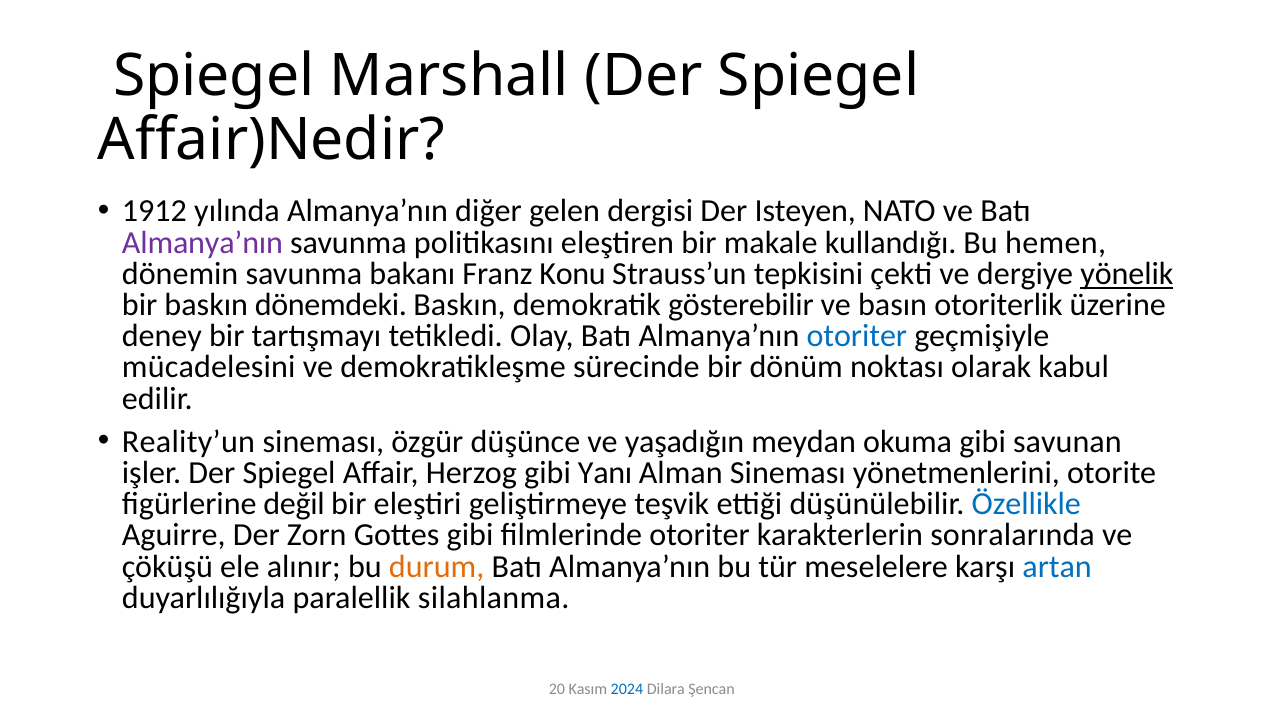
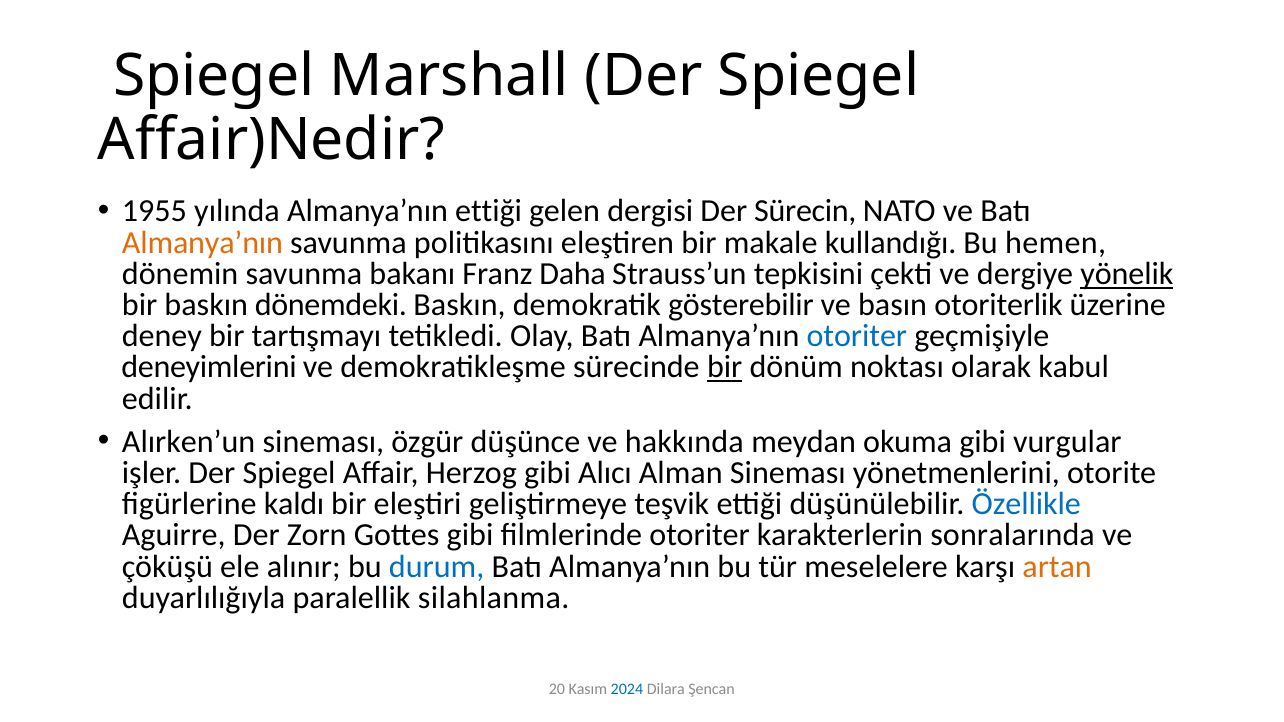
1912: 1912 -> 1955
Almanya’nın diğer: diğer -> ettiği
Isteyen: Isteyen -> Sürecin
Almanya’nın at (203, 243) colour: purple -> orange
Konu: Konu -> Daha
mücadelesini: mücadelesini -> deneyimlerini
bir at (725, 367) underline: none -> present
Reality’un: Reality’un -> Alırken’un
yaşadığın: yaşadığın -> hakkında
savunan: savunan -> vurgular
Yanı: Yanı -> Alıcı
değil: değil -> kaldı
durum colour: orange -> blue
artan colour: blue -> orange
